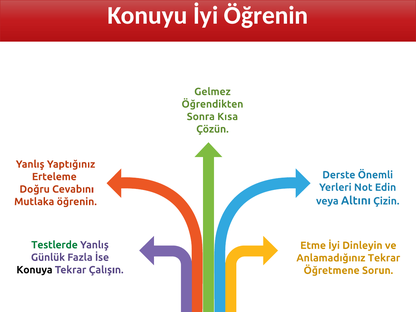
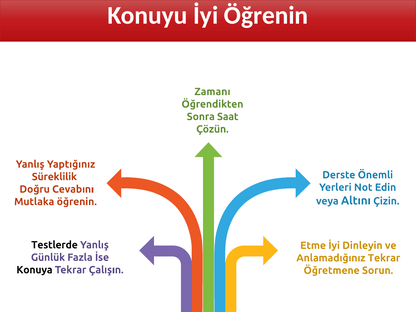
Gelmez: Gelmez -> Zamanı
Kısa: Kısa -> Saat
Erteleme: Erteleme -> Süreklilik
Testlerde colour: green -> black
